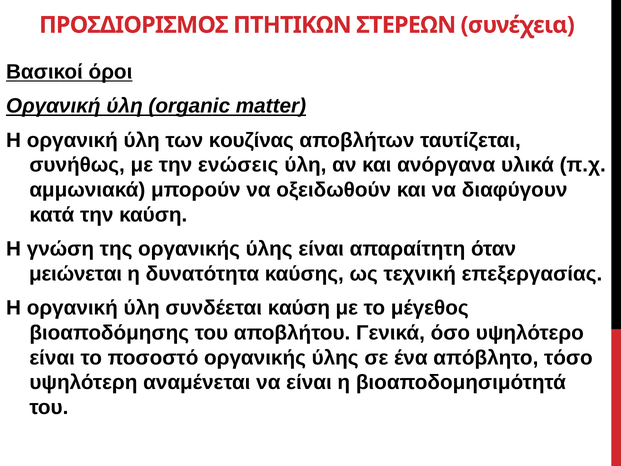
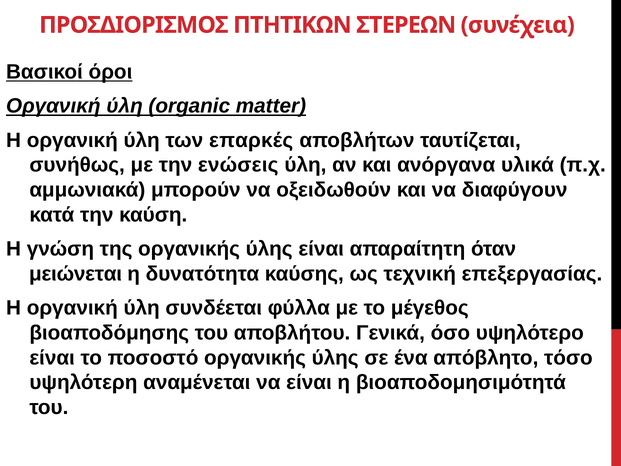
κουζίνας: κουζίνας -> επαρκές
συνδέεται καύση: καύση -> φύλλα
